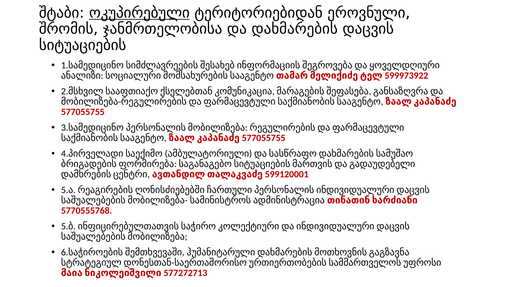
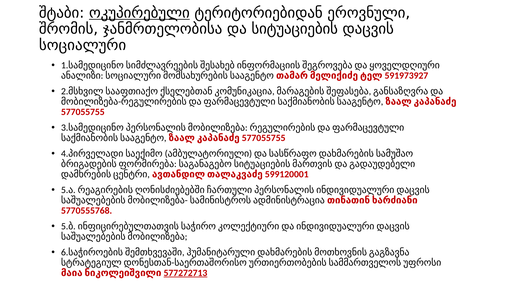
დახმარების: დახმარების -> სიტუაციების
სიტუაციების: სიტუაციების -> სოციალური
599973922: 599973922 -> 591973927
577272713 underline: none -> present
